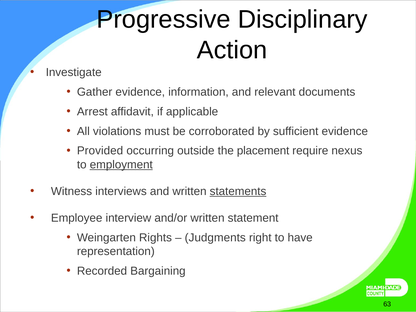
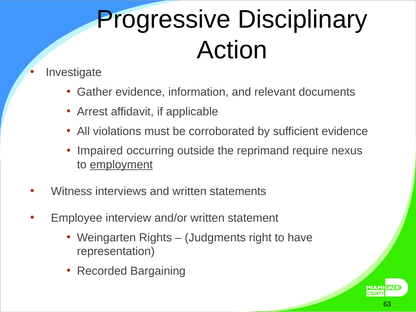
Provided: Provided -> Impaired
placement: placement -> reprimand
statements underline: present -> none
